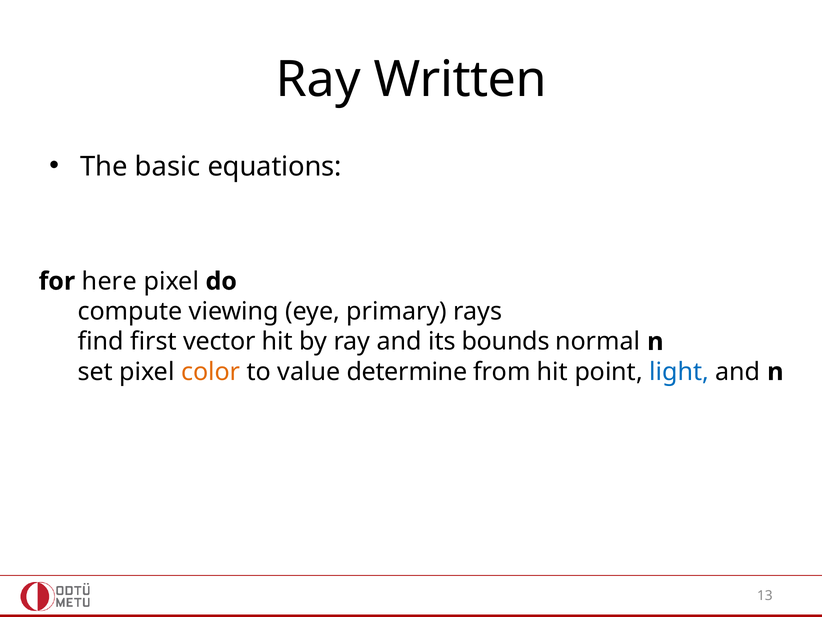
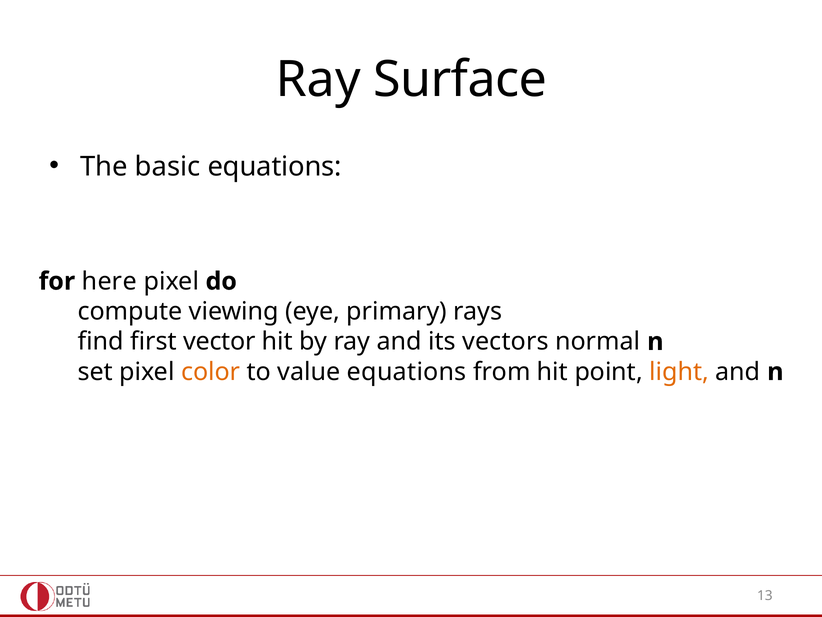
Written: Written -> Surface
bounds: bounds -> vectors
value determine: determine -> equations
light colour: blue -> orange
